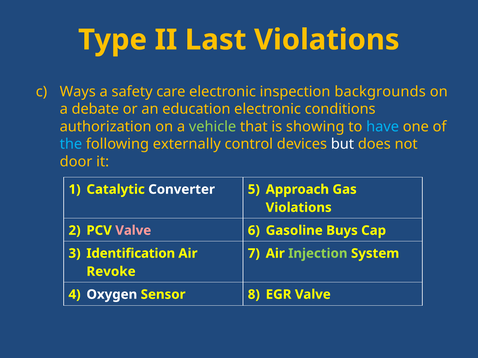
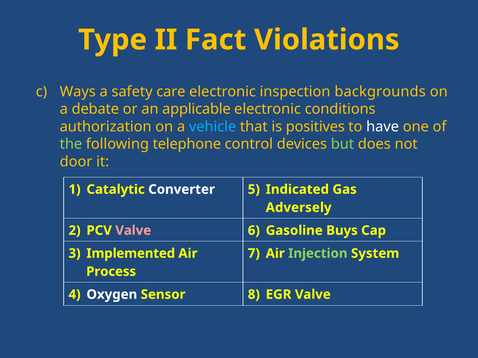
Last: Last -> Fact
education: education -> applicable
vehicle colour: light green -> light blue
showing: showing -> positives
have colour: light blue -> white
the colour: light blue -> light green
externally: externally -> telephone
but colour: white -> light green
Approach: Approach -> Indicated
Violations at (299, 208): Violations -> Adversely
Identification: Identification -> Implemented
Revoke: Revoke -> Process
